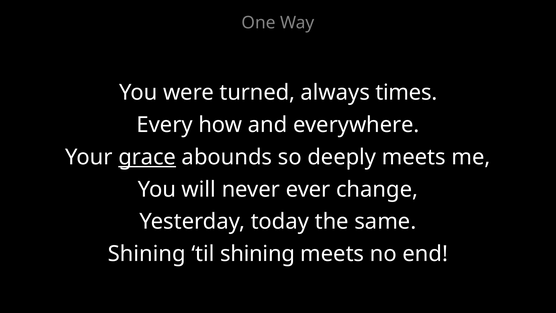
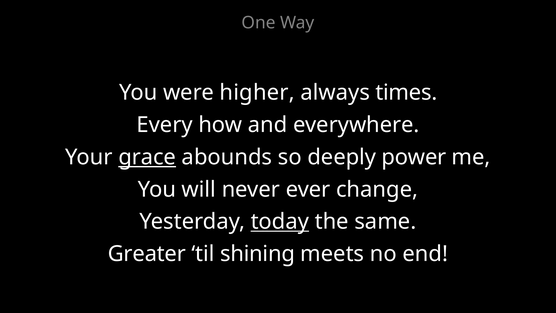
turned: turned -> higher
deeply meets: meets -> power
today underline: none -> present
Shining at (147, 254): Shining -> Greater
